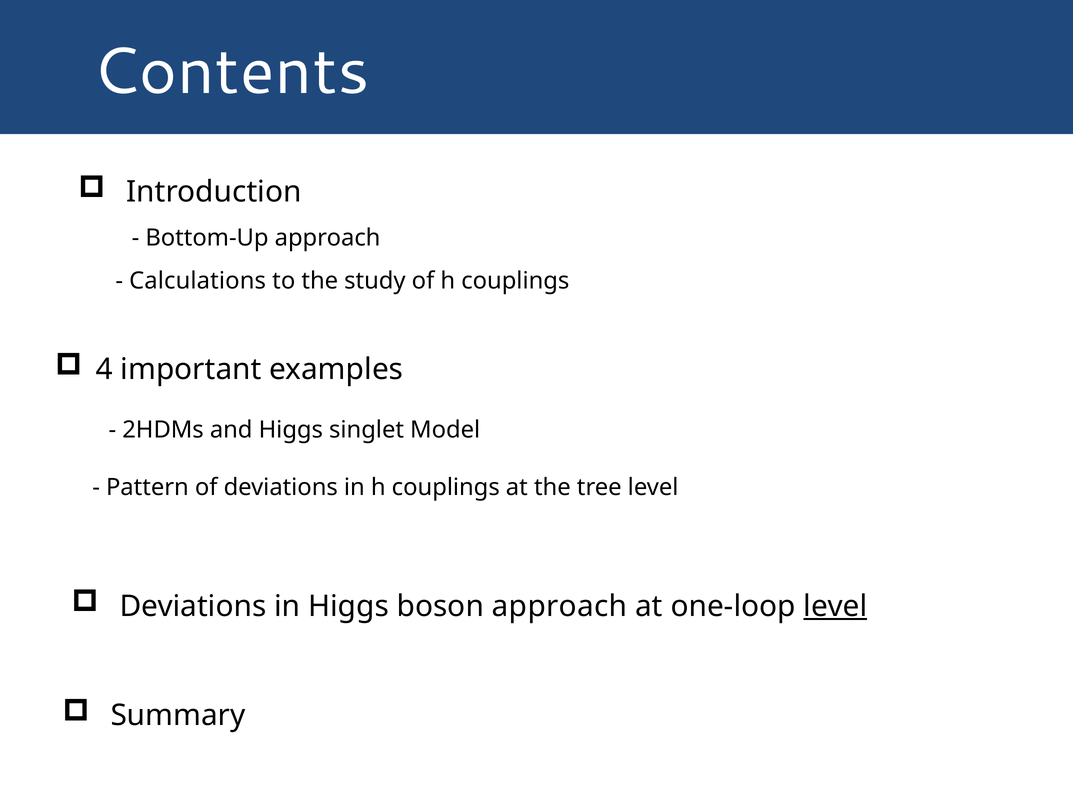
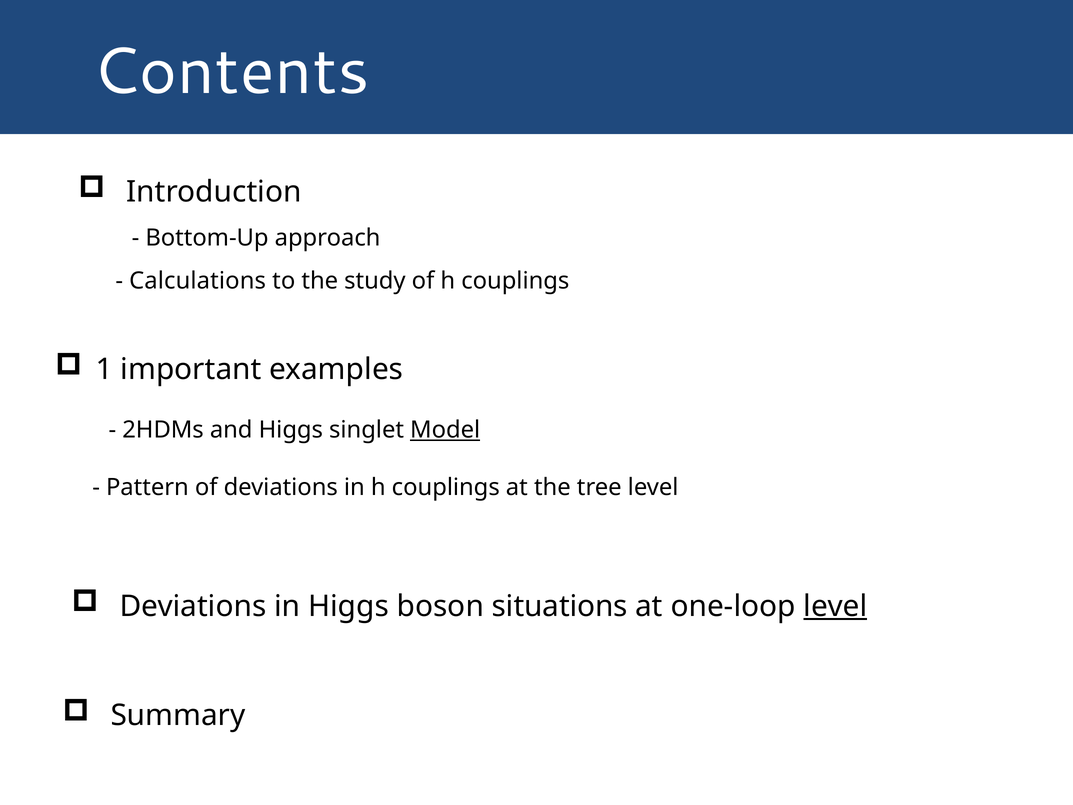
4: 4 -> 1
Model underline: none -> present
boson approach: approach -> situations
